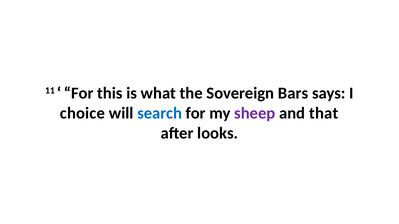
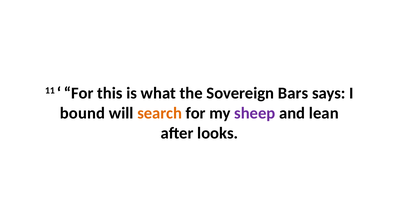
choice: choice -> bound
search colour: blue -> orange
that: that -> lean
